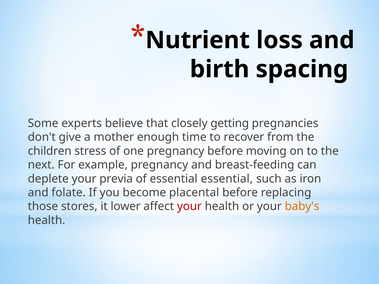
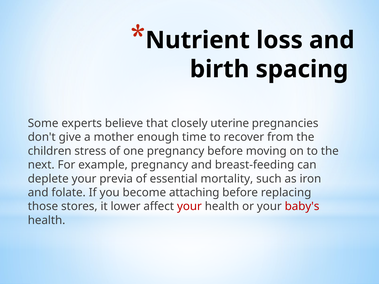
getting: getting -> uterine
essential essential: essential -> mortality
placental: placental -> attaching
baby's colour: orange -> red
